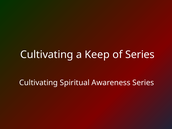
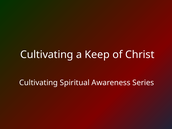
of Series: Series -> Christ
